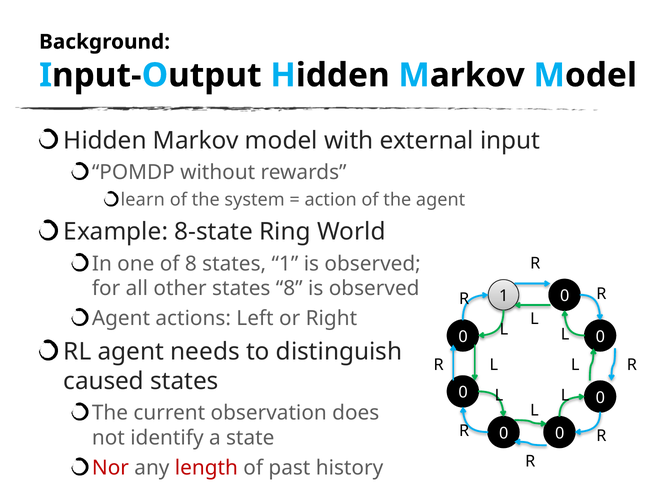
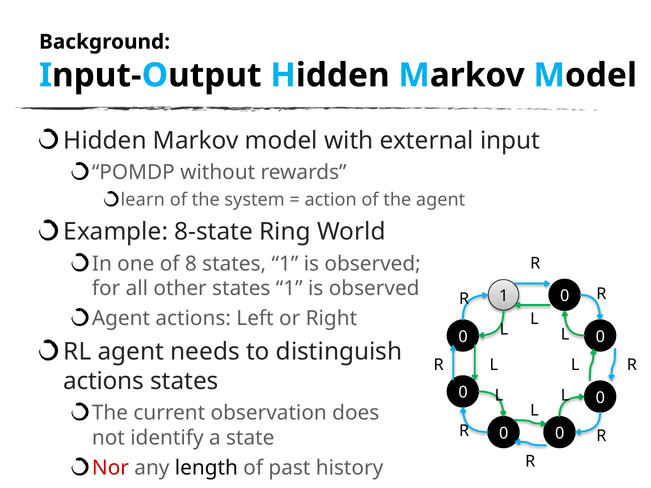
other states 8: 8 -> 1
caused at (104, 381): caused -> actions
length colour: red -> black
